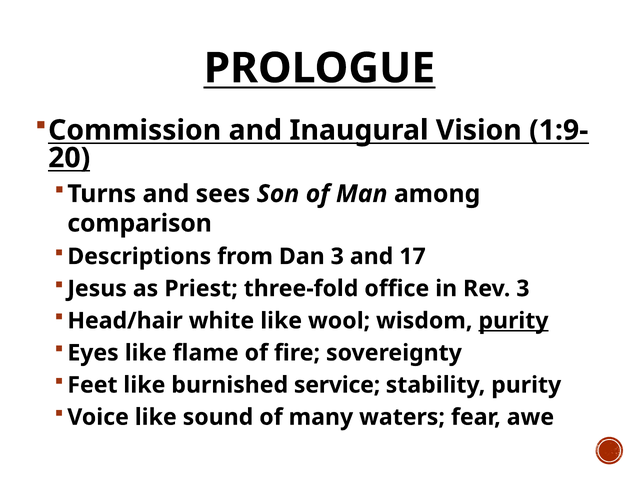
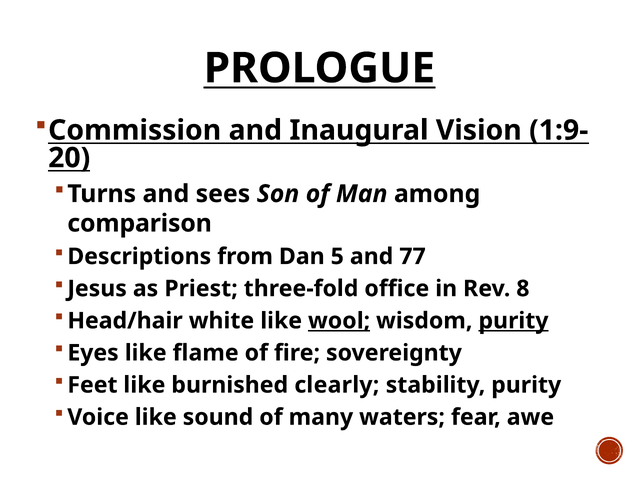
Dan 3: 3 -> 5
17: 17 -> 77
Rev 3: 3 -> 8
wool underline: none -> present
service: service -> clearly
